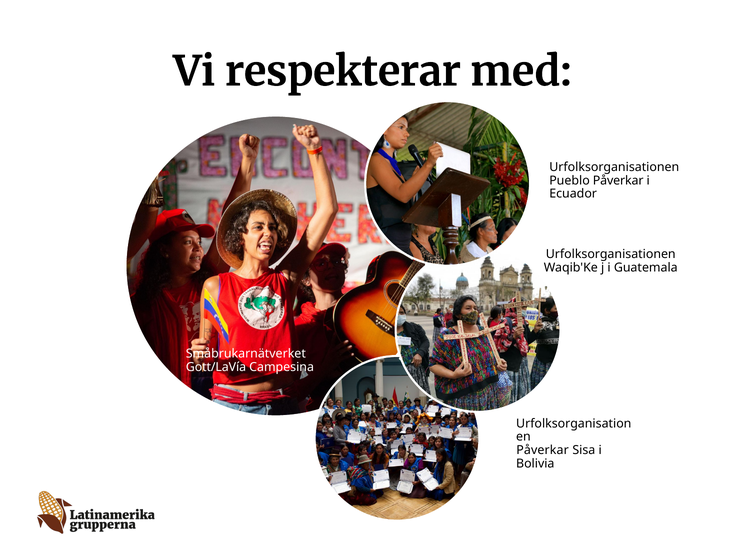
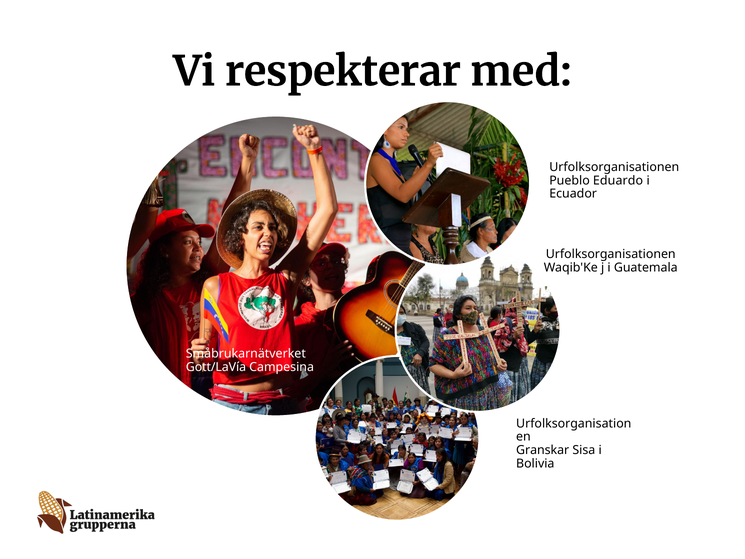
Pueblo Påverkar: Påverkar -> Eduardo
Påverkar at (543, 450): Påverkar -> Granskar
